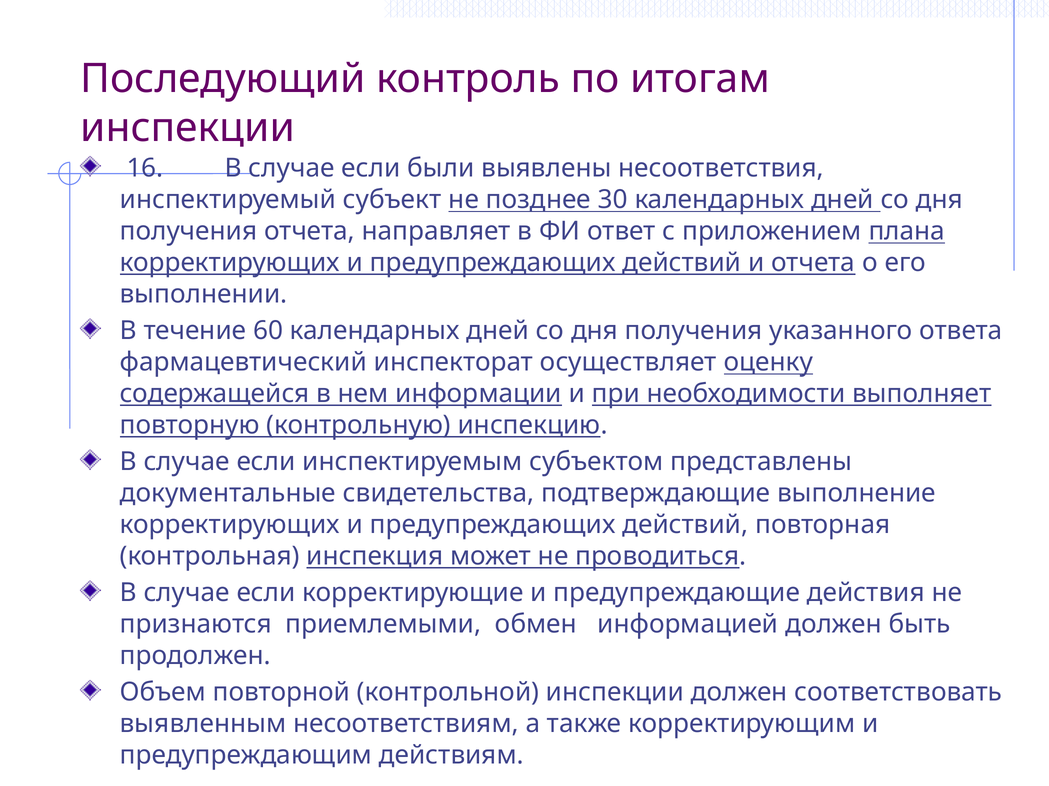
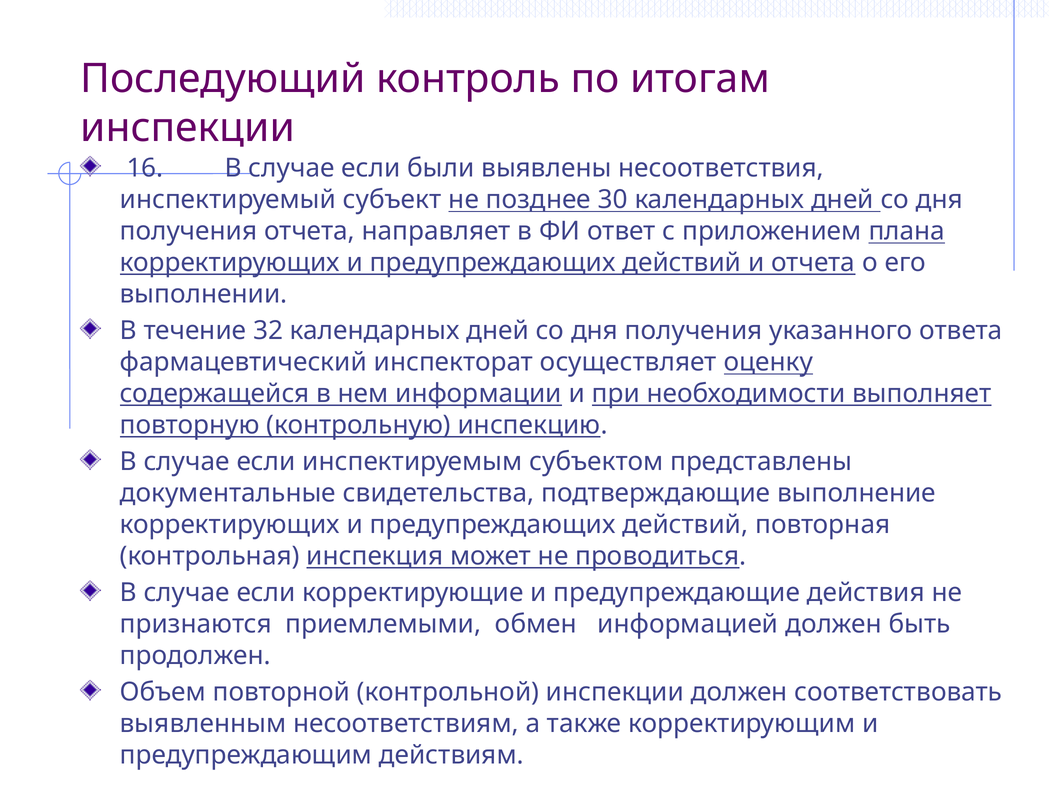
60: 60 -> 32
